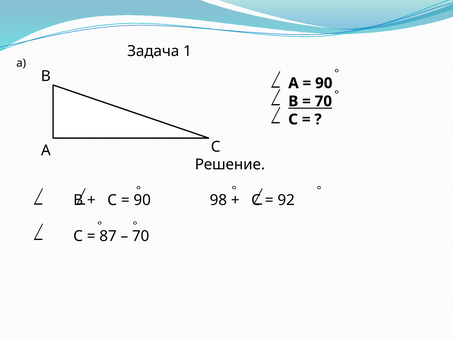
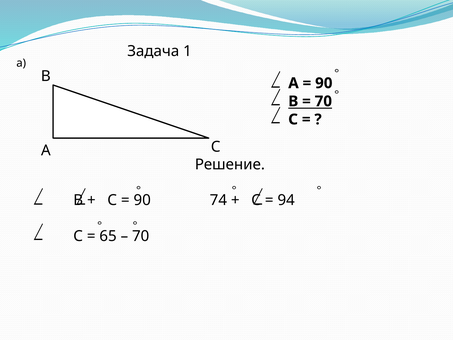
98: 98 -> 74
92: 92 -> 94
87: 87 -> 65
